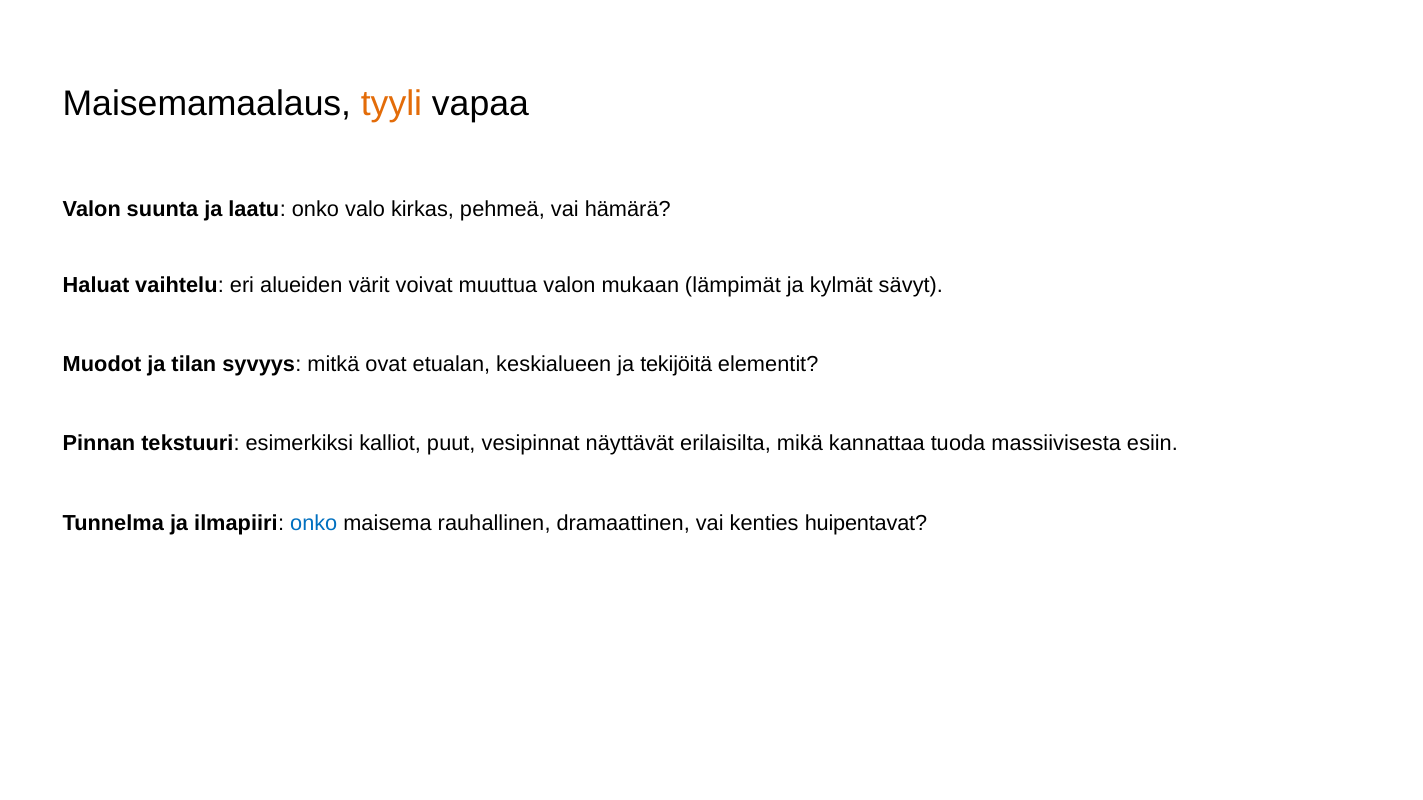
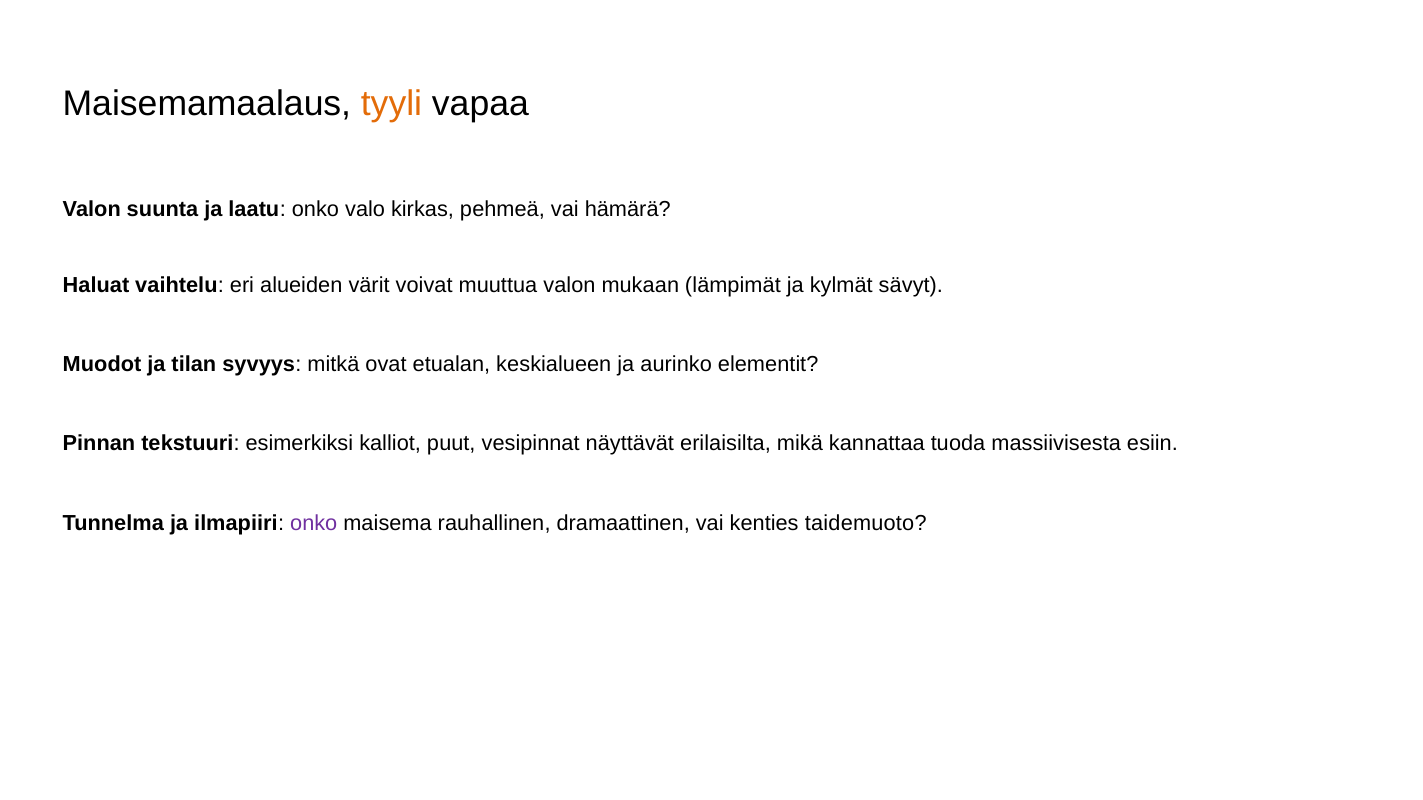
tekijöitä: tekijöitä -> aurinko
onko at (314, 523) colour: blue -> purple
huipentavat: huipentavat -> taidemuoto
